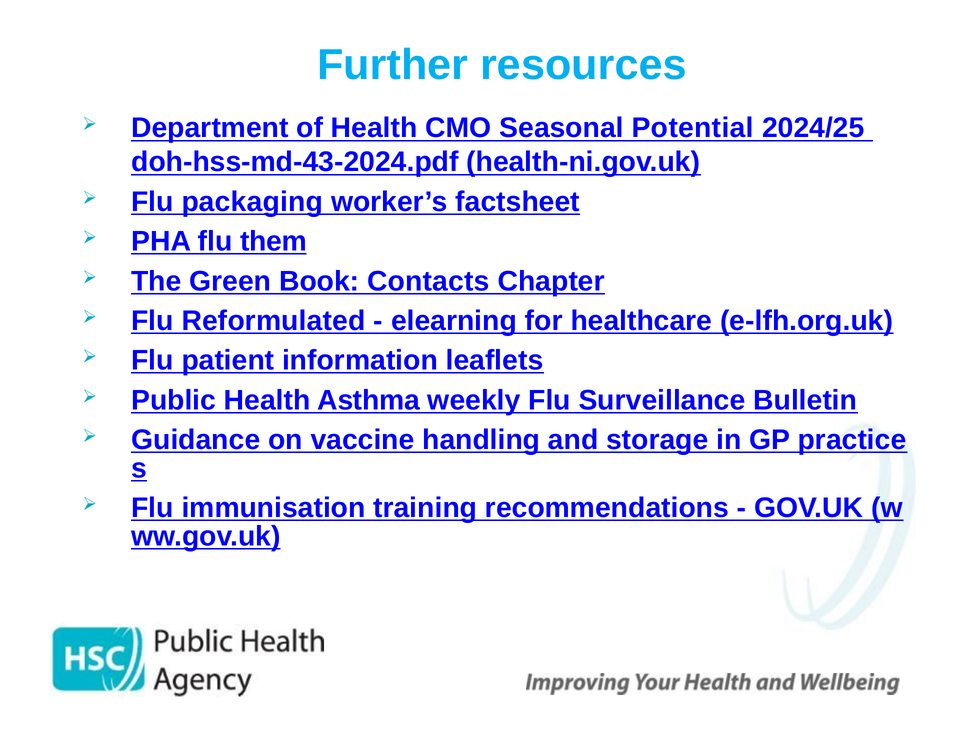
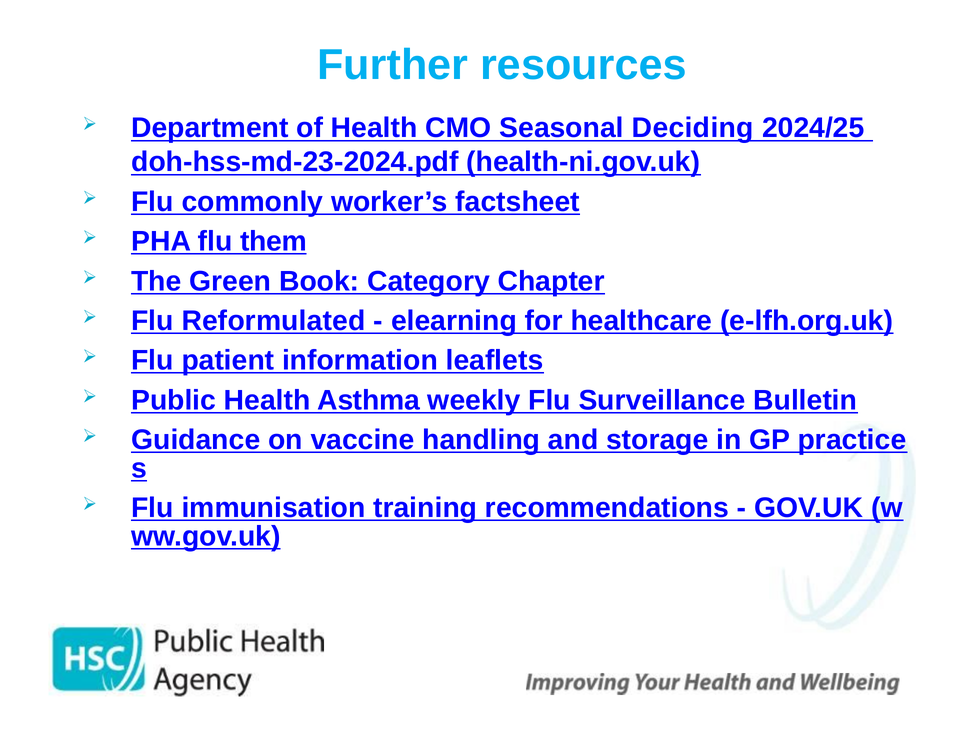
Potential: Potential -> Deciding
doh-hss-md-43-2024.pdf: doh-hss-md-43-2024.pdf -> doh-hss-md-23-2024.pdf
packaging: packaging -> commonly
Contacts: Contacts -> Category
